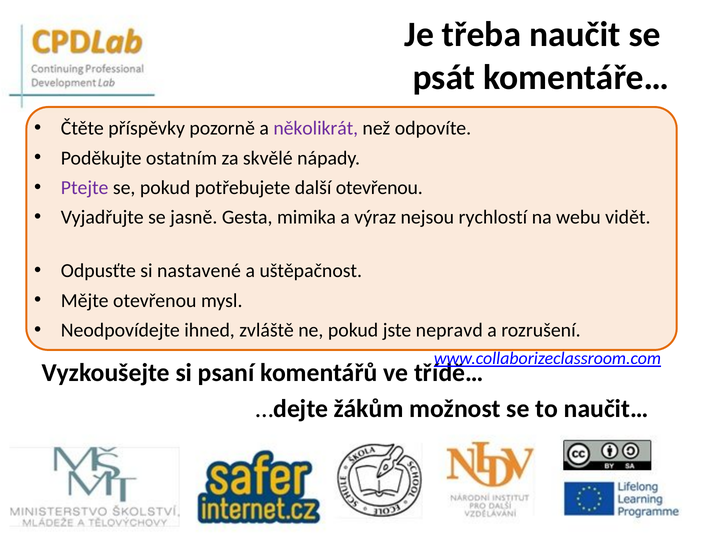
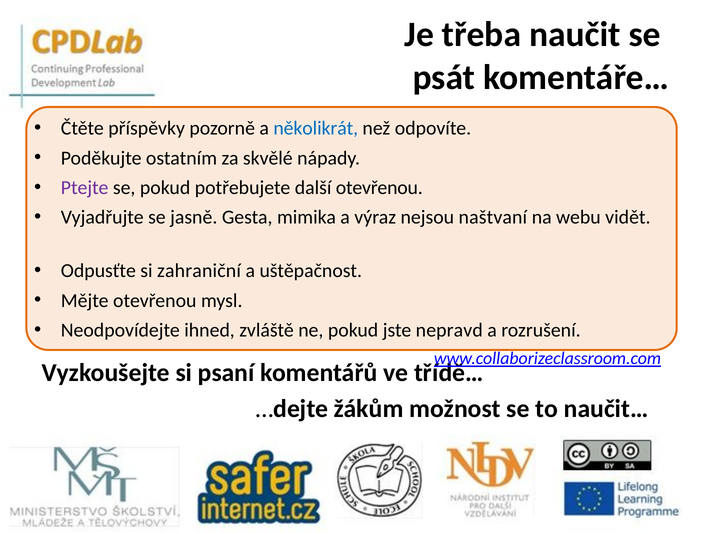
několikrát colour: purple -> blue
rychlostí: rychlostí -> naštvaní
nastavené: nastavené -> zahraniční
